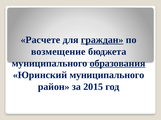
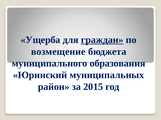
Расчете: Расчете -> Ущерба
образования underline: present -> none
Юринский муниципального: муниципального -> муниципальных
